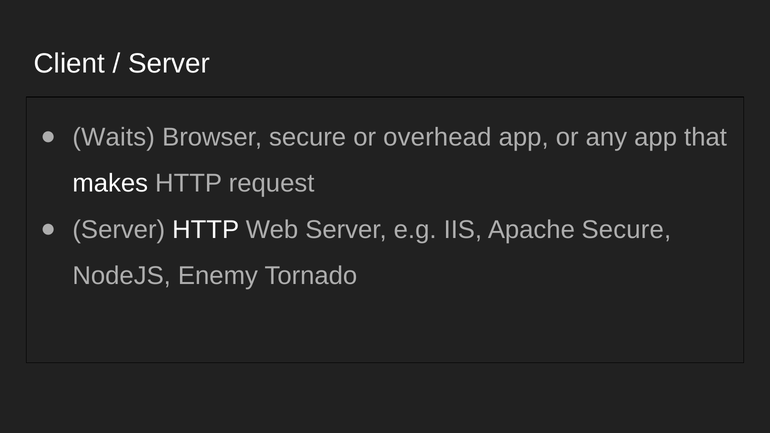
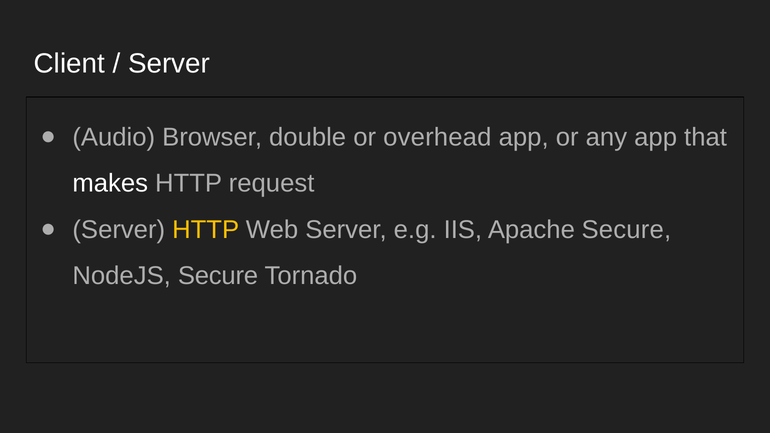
Waits: Waits -> Audio
Browser secure: secure -> double
HTTP at (206, 230) colour: white -> yellow
NodeJS Enemy: Enemy -> Secure
